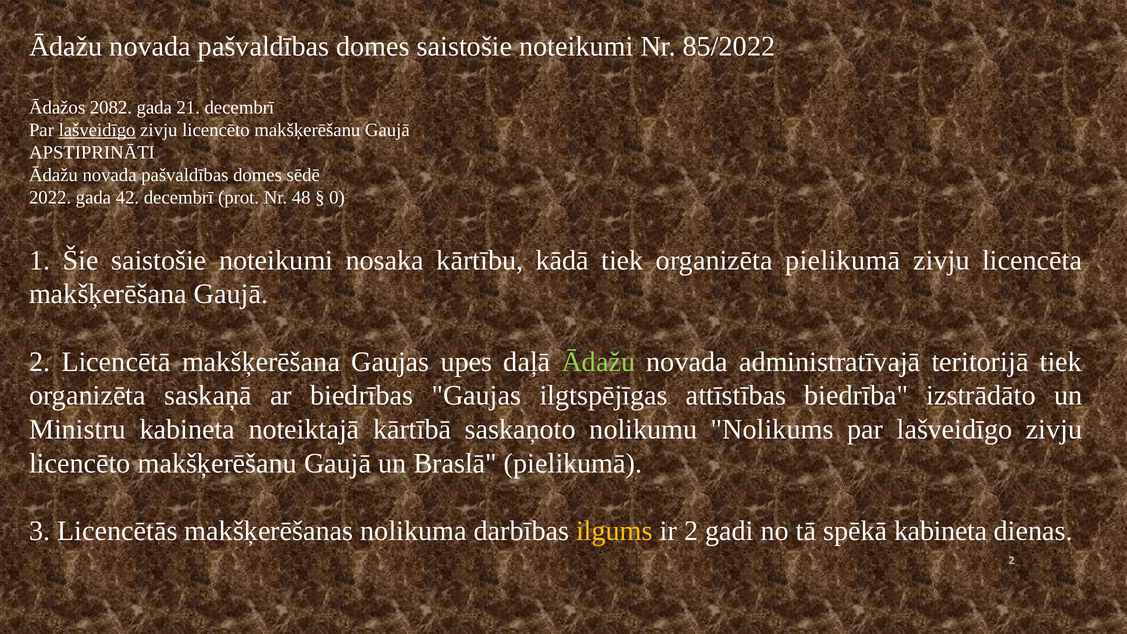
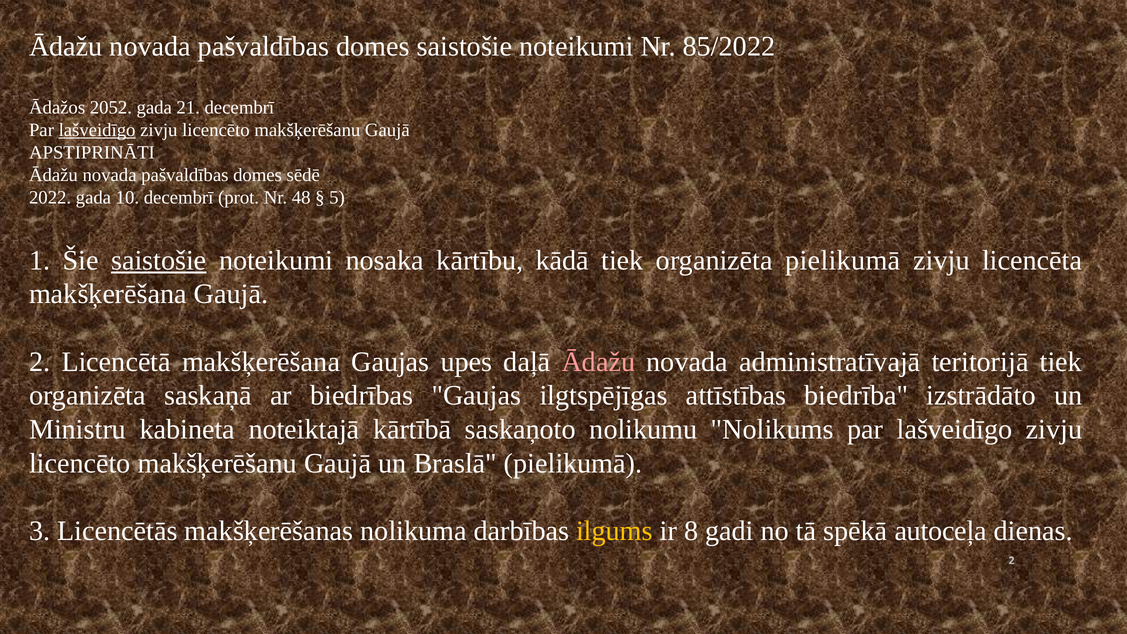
2082: 2082 -> 2052
42: 42 -> 10
0: 0 -> 5
saistošie at (159, 260) underline: none -> present
Ādažu at (598, 362) colour: light green -> pink
ir 2: 2 -> 8
spēkā kabineta: kabineta -> autoceļa
